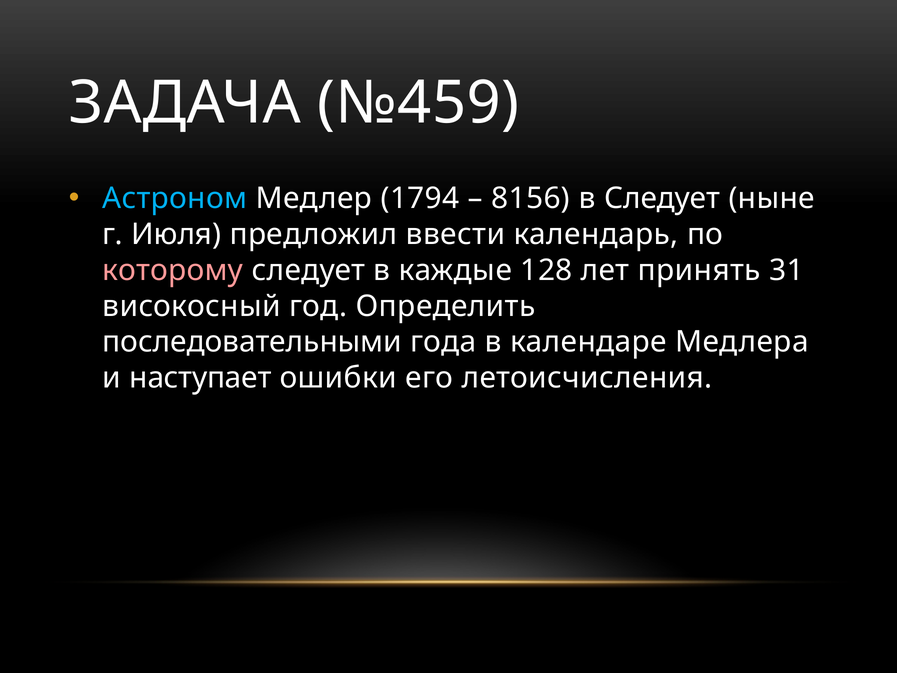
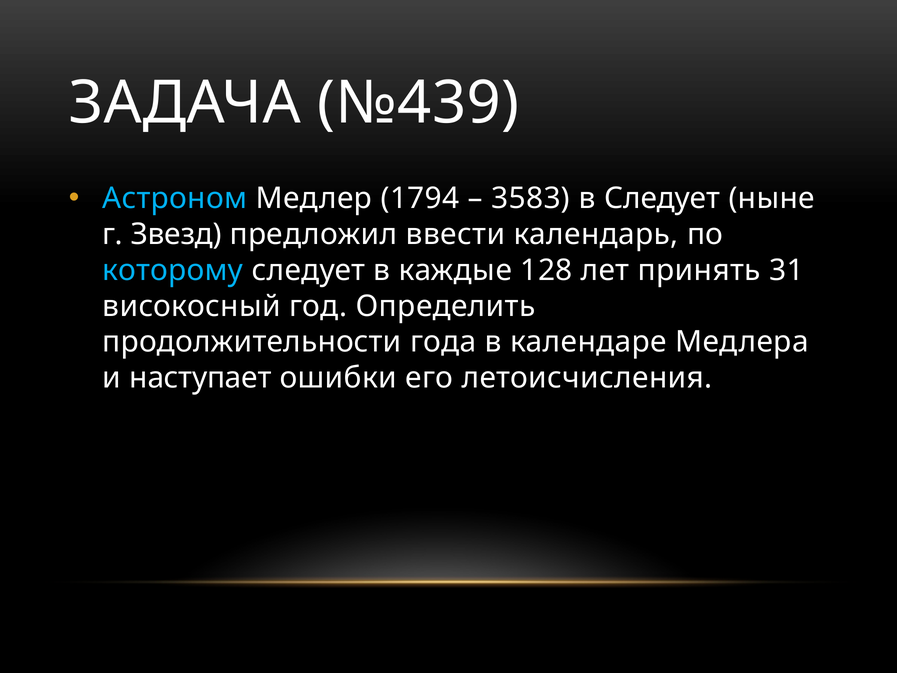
№459: №459 -> №439
8156: 8156 -> 3583
Июля: Июля -> Звезд
которому colour: pink -> light blue
последовательными: последовательными -> продолжительности
